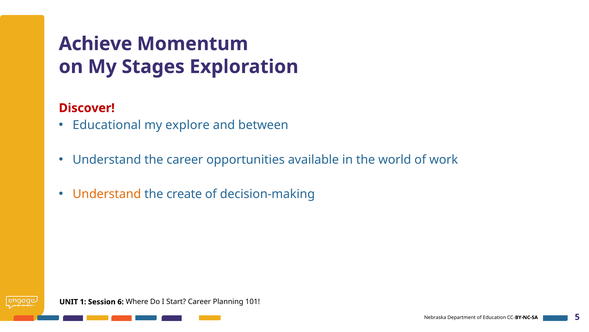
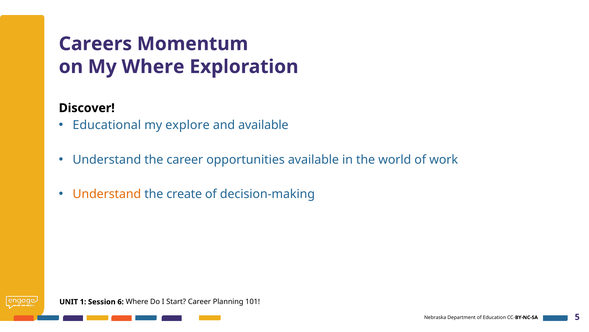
Achieve: Achieve -> Careers
My Stages: Stages -> Where
Discover colour: red -> black
and between: between -> available
